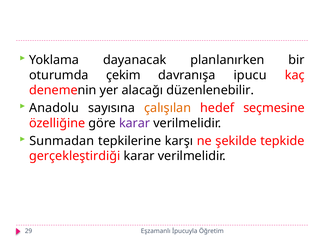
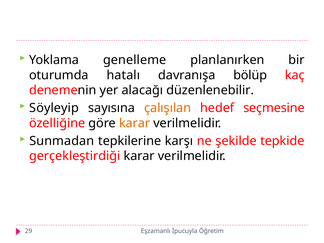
dayanacak: dayanacak -> genelleme
çekim: çekim -> hatalı
ipucu: ipucu -> bölüp
Anadolu: Anadolu -> Söyleyip
karar at (135, 123) colour: purple -> orange
